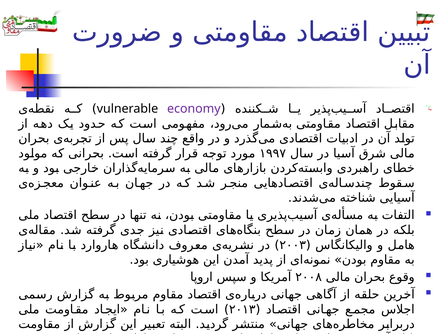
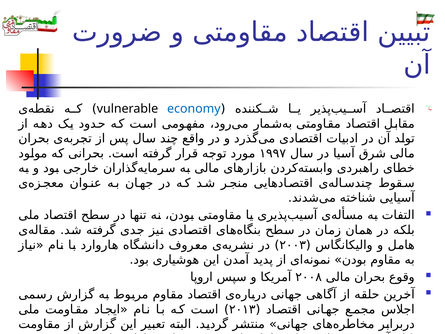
economy colour: purple -> blue
